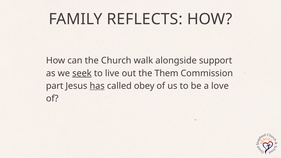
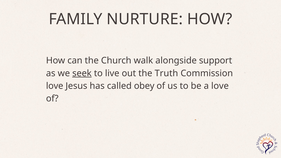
REFLECTS: REFLECTS -> NURTURE
Them: Them -> Truth
part at (55, 86): part -> love
has underline: present -> none
